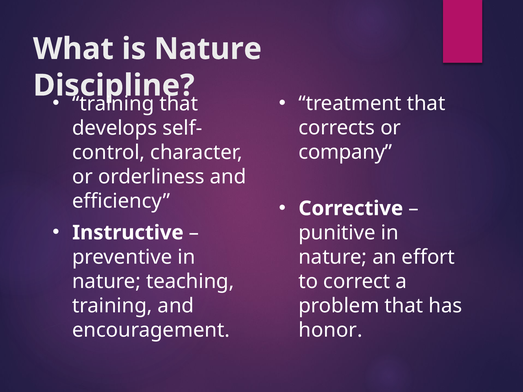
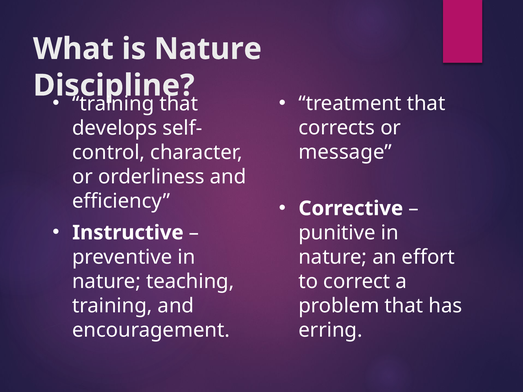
company: company -> message
honor: honor -> erring
